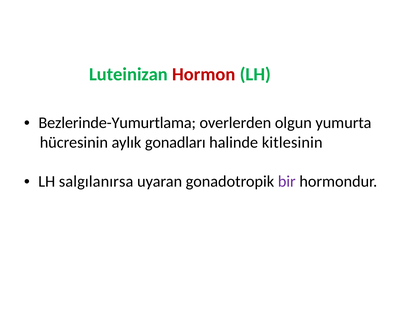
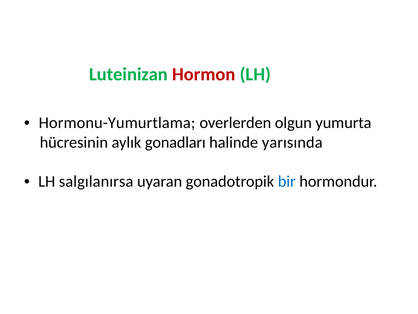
Bezlerinde-Yumurtlama: Bezlerinde-Yumurtlama -> Hormonu-Yumurtlama
kitlesinin: kitlesinin -> yarısında
bir colour: purple -> blue
